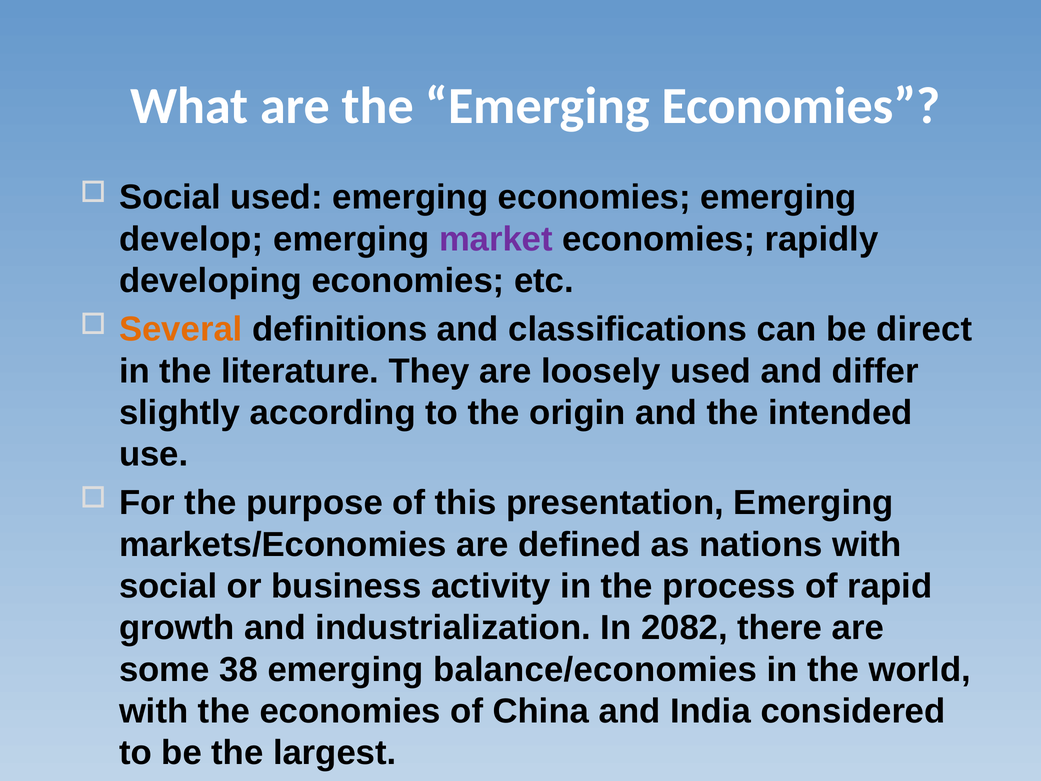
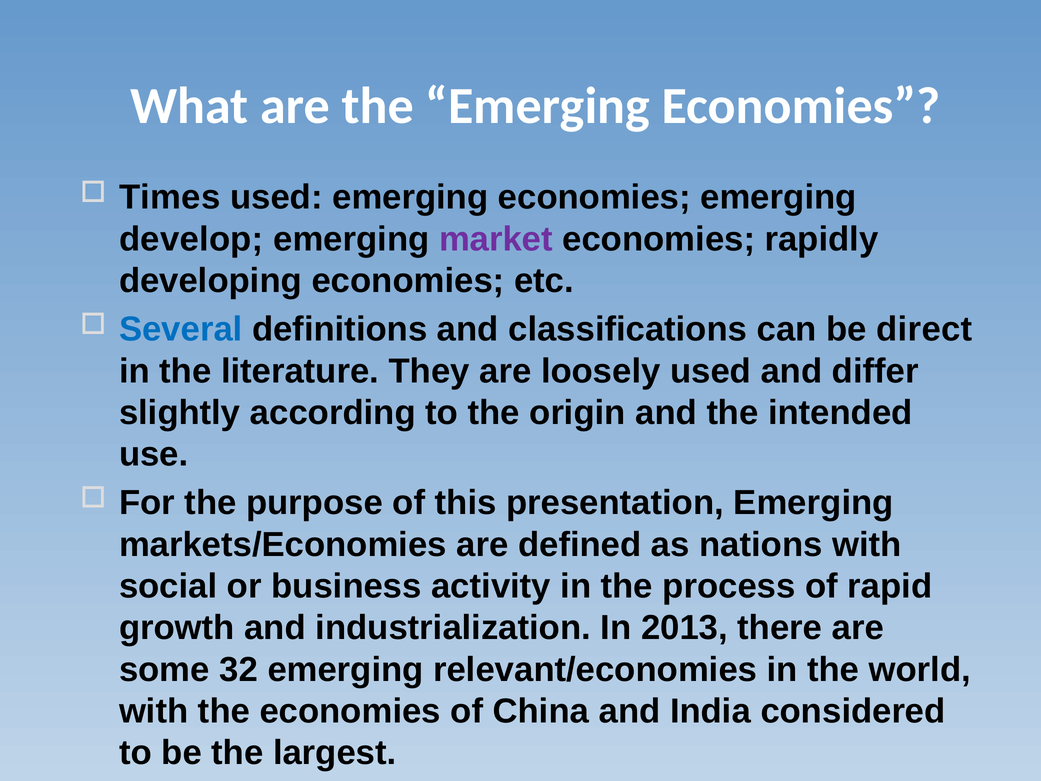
Social at (170, 197): Social -> Times
Several colour: orange -> blue
2082: 2082 -> 2013
38: 38 -> 32
balance/economies: balance/economies -> relevant/economies
